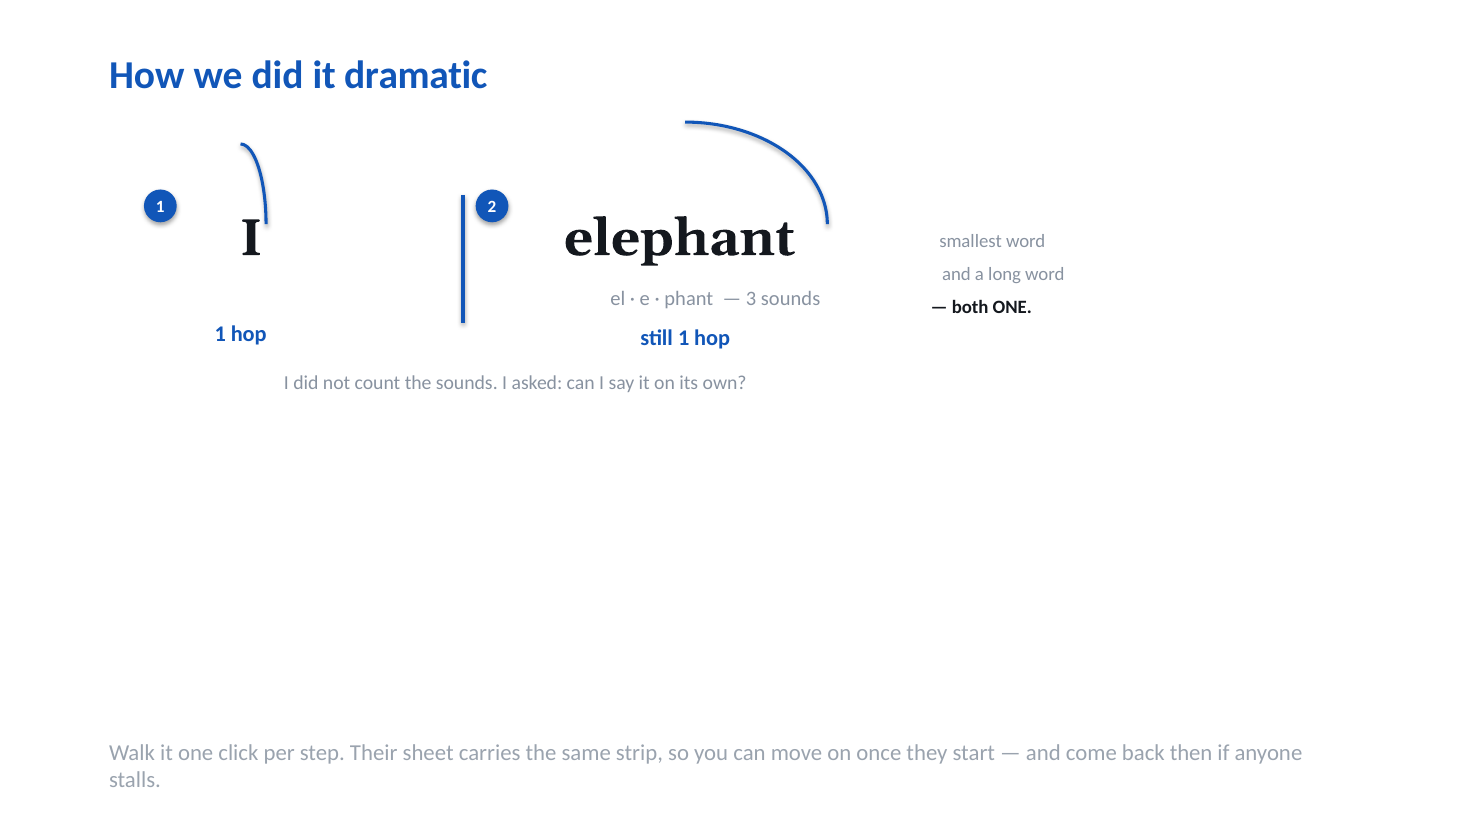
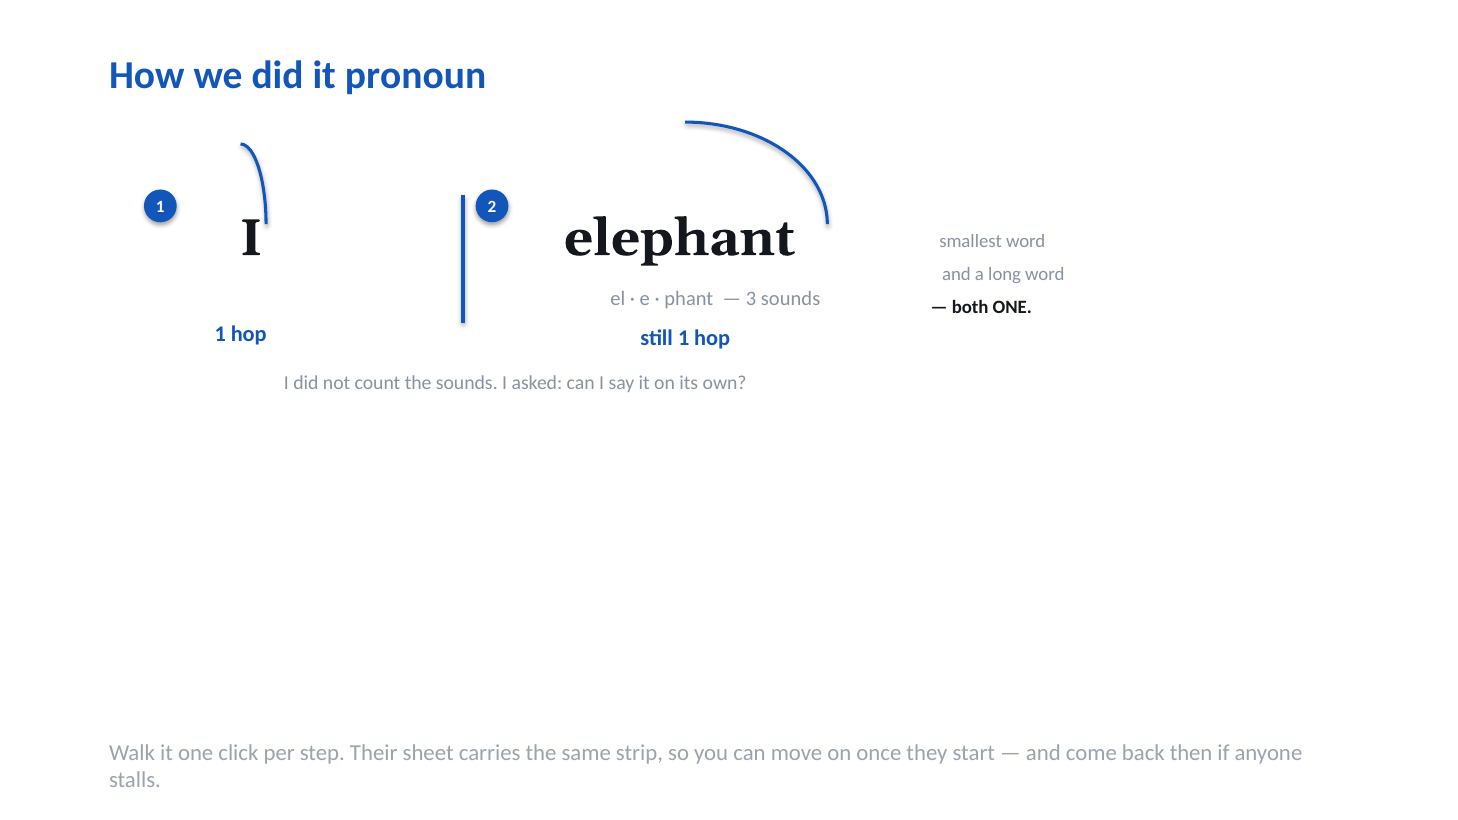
dramatic: dramatic -> pronoun
